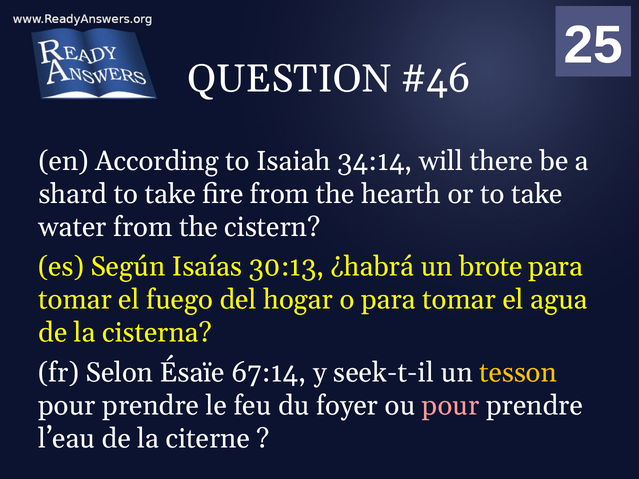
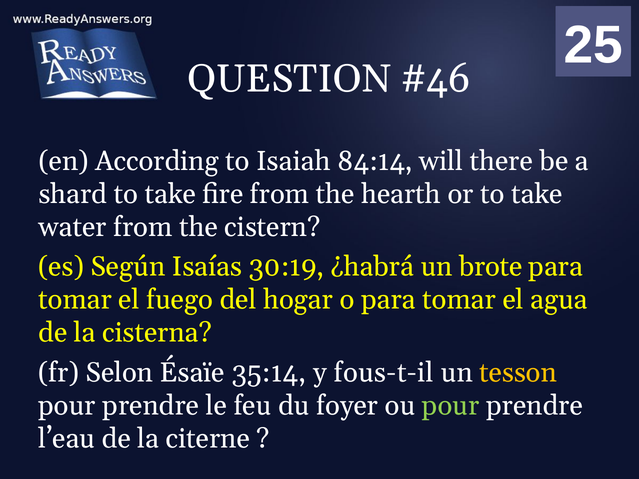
34:14: 34:14 -> 84:14
30:13: 30:13 -> 30:19
67:14: 67:14 -> 35:14
seek-t-il: seek-t-il -> fous-t-il
pour at (451, 406) colour: pink -> light green
